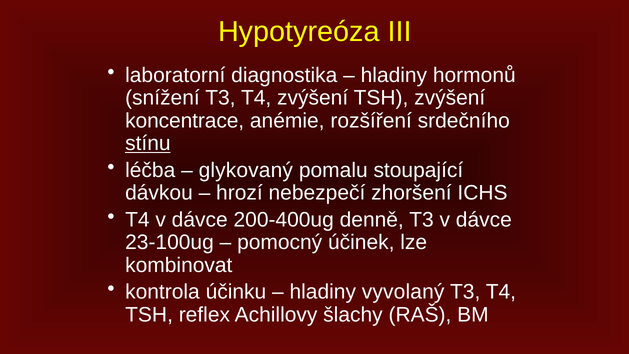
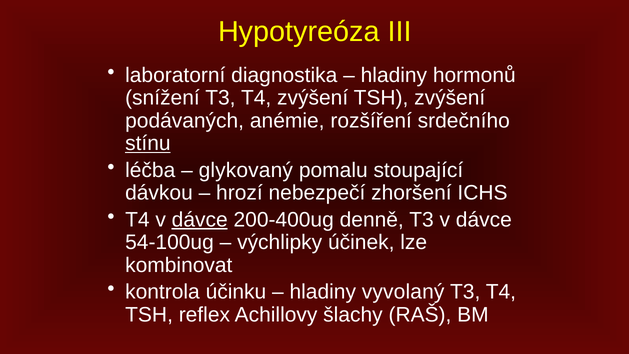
koncentrace: koncentrace -> podávaných
dávce at (200, 220) underline: none -> present
23-100ug: 23-100ug -> 54-100ug
pomocný: pomocný -> výchlipky
